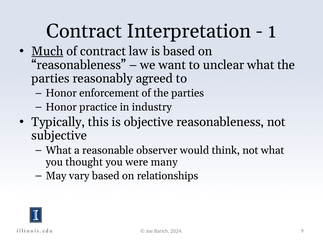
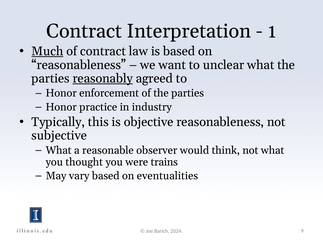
reasonably underline: none -> present
many: many -> trains
relationships: relationships -> eventualities
